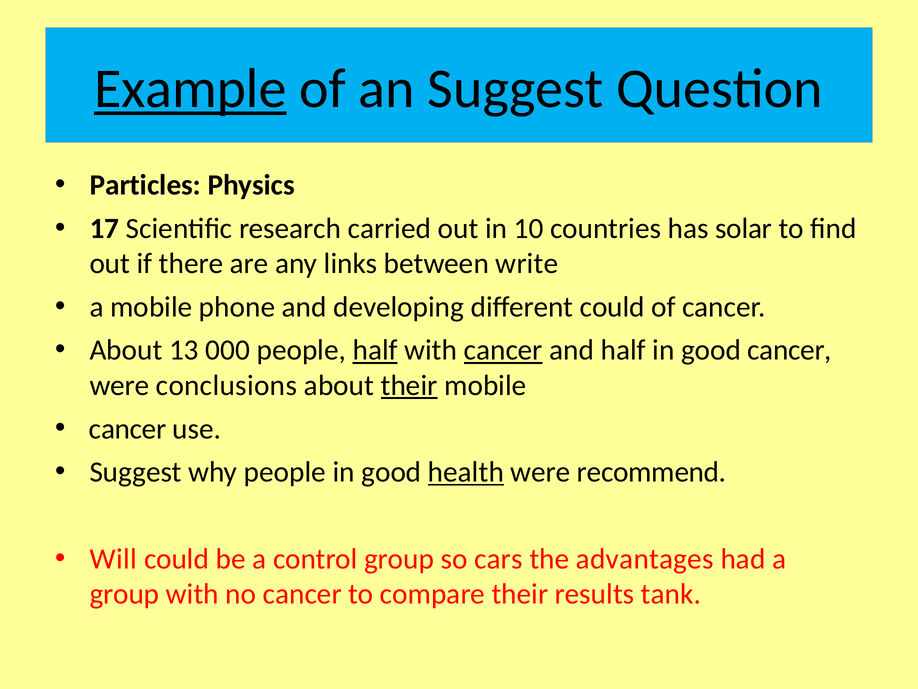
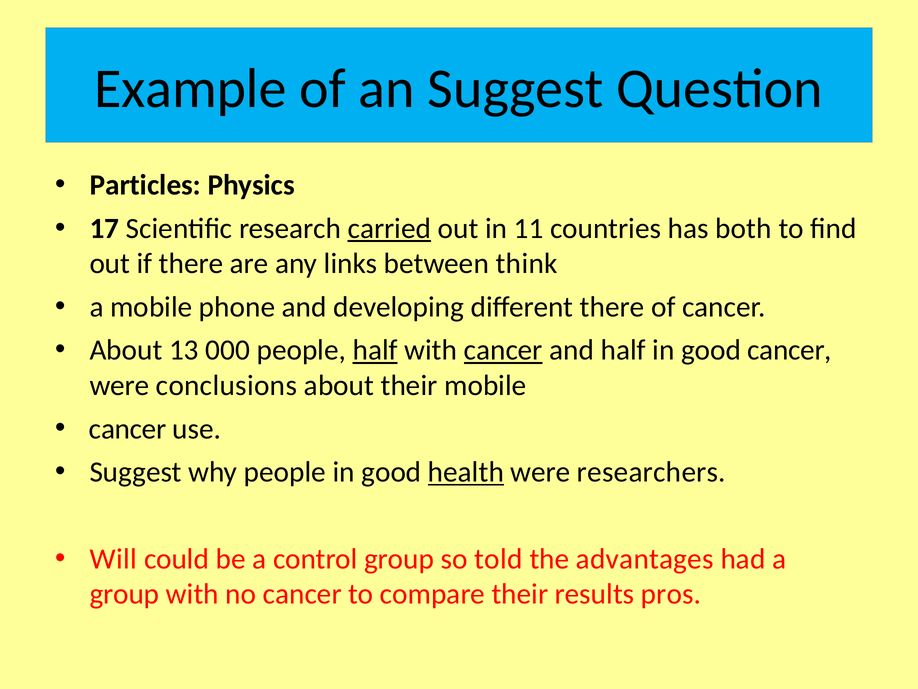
Example underline: present -> none
carried underline: none -> present
10: 10 -> 11
solar: solar -> both
write: write -> think
different could: could -> there
their at (409, 385) underline: present -> none
recommend: recommend -> researchers
cars: cars -> told
tank: tank -> pros
